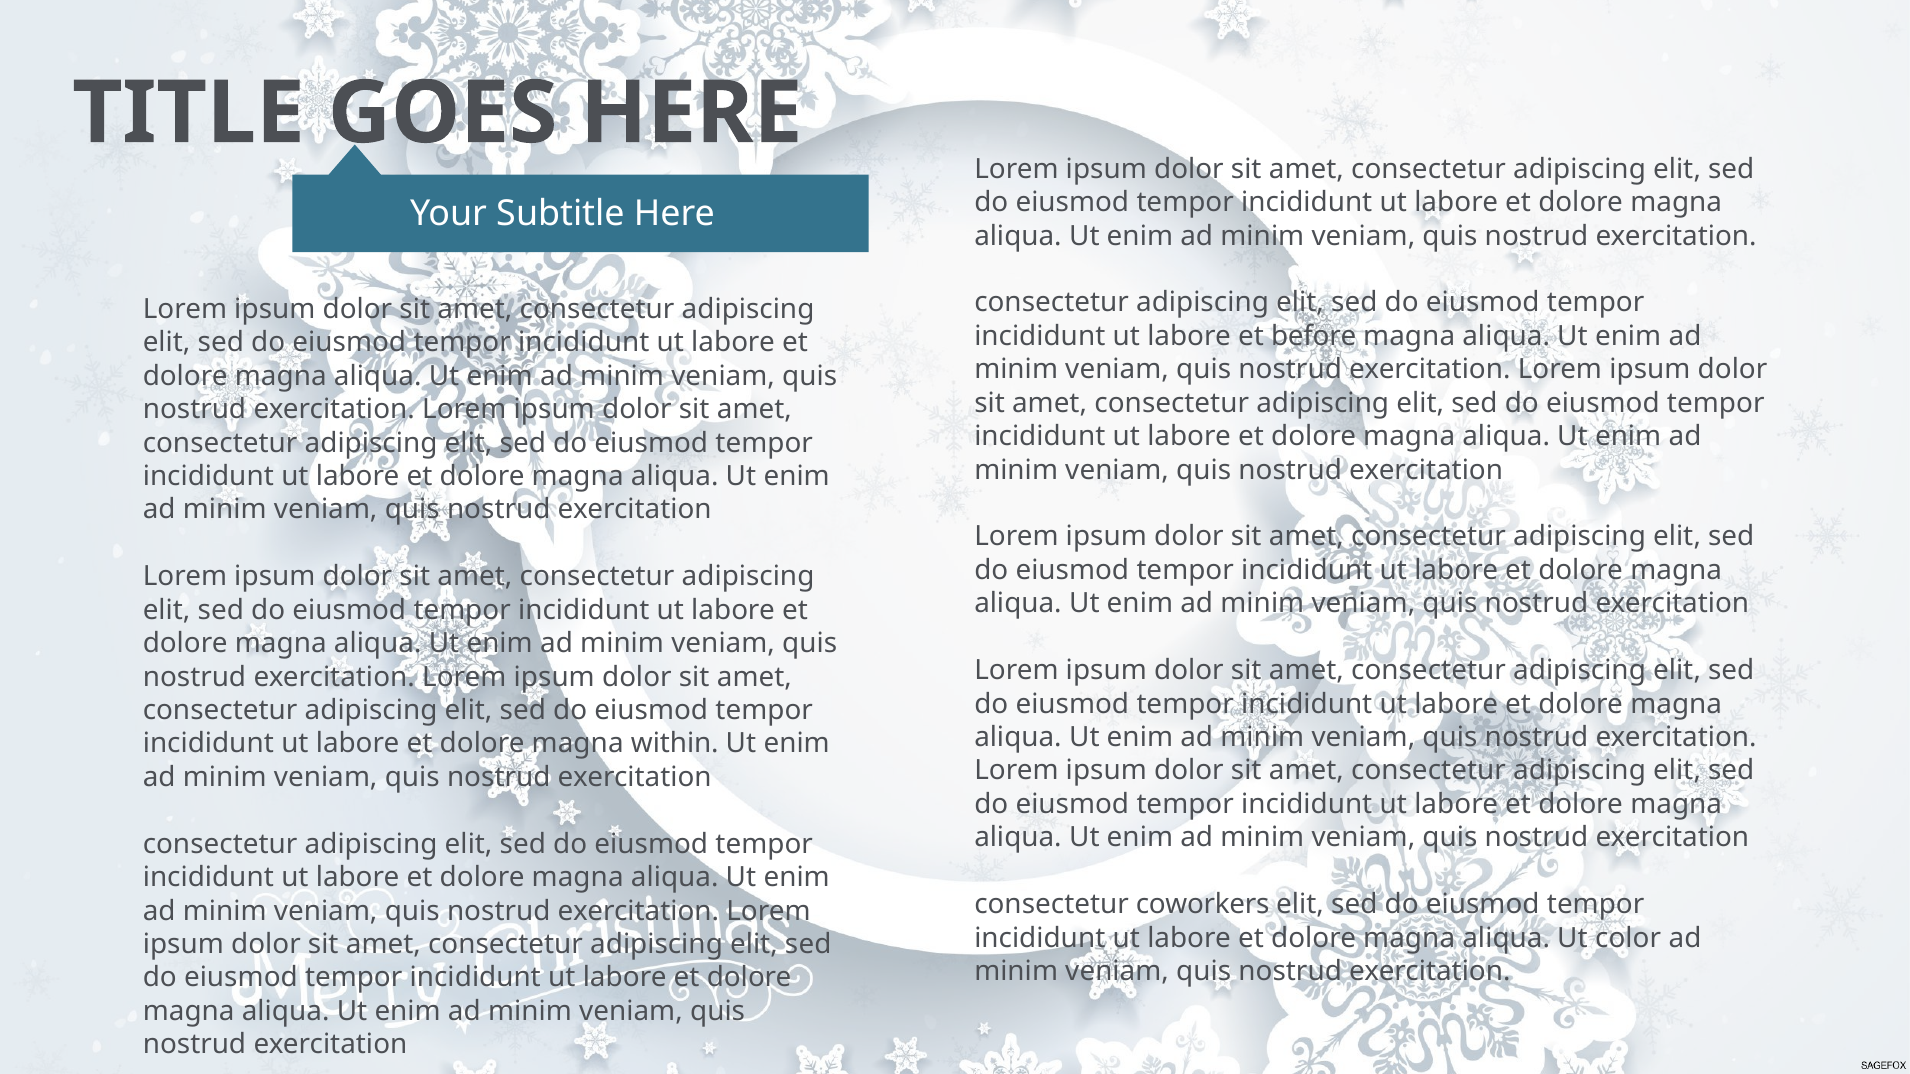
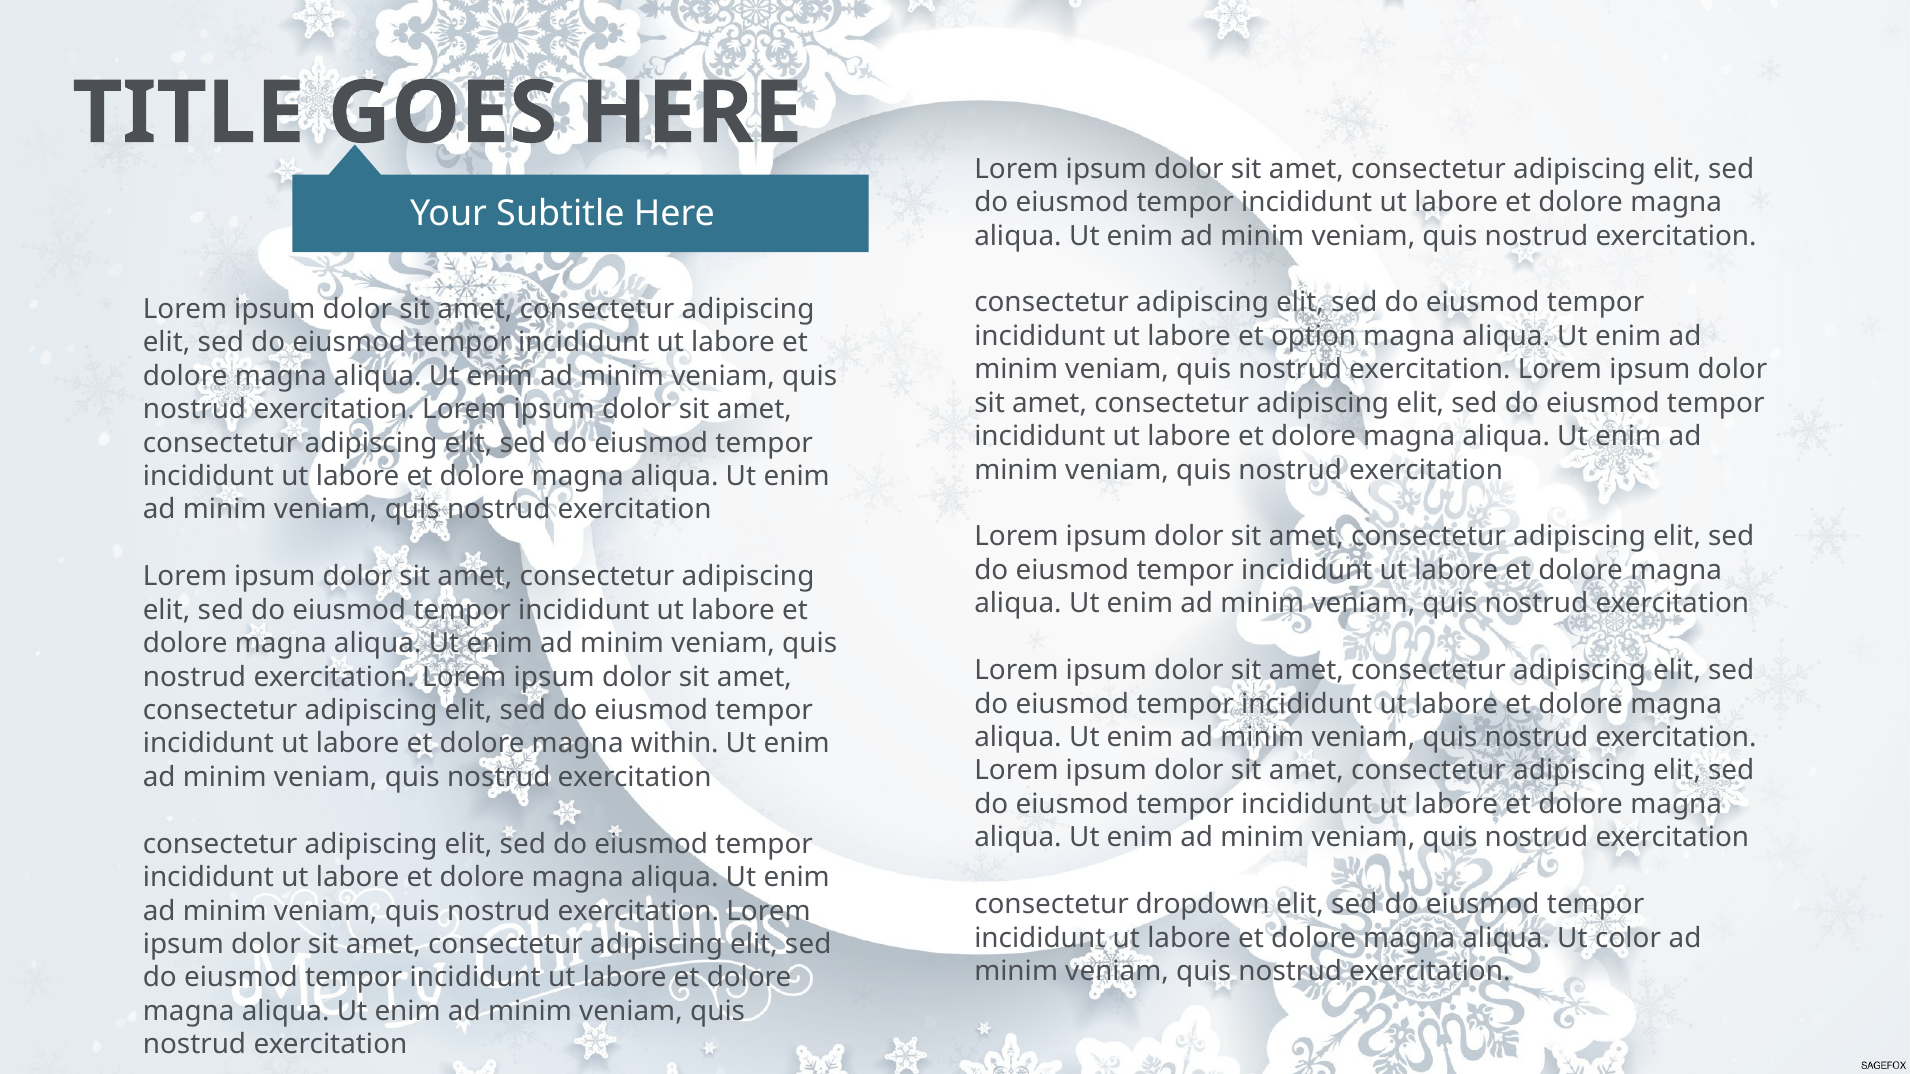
before: before -> option
coworkers: coworkers -> dropdown
